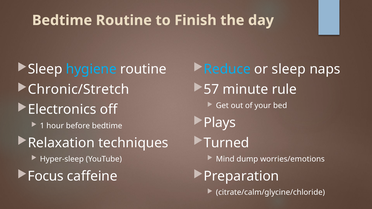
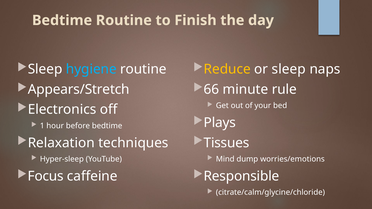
Reduce colour: light blue -> yellow
Chronic/Stretch: Chronic/Stretch -> Appears/Stretch
57: 57 -> 66
Turned: Turned -> Tissues
Preparation: Preparation -> Responsible
